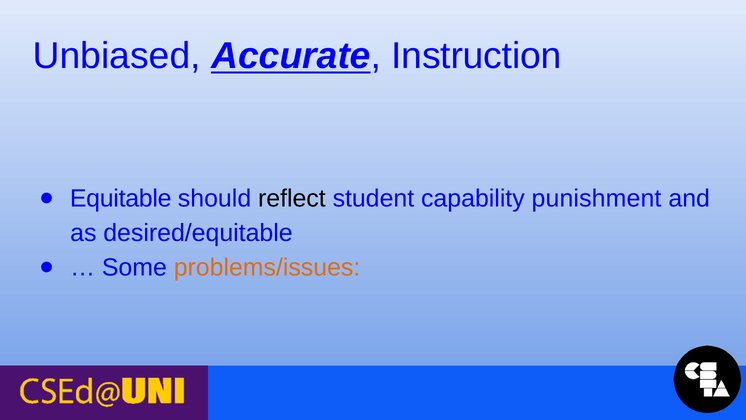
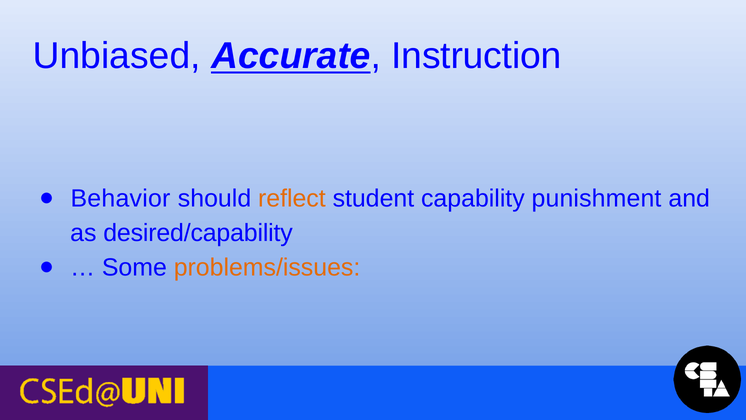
Equitable: Equitable -> Behavior
reflect colour: black -> orange
desired/equitable: desired/equitable -> desired/capability
